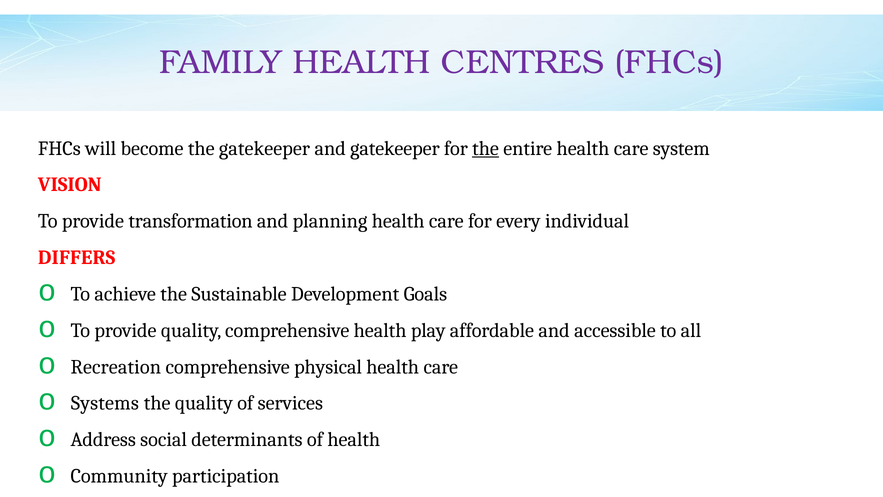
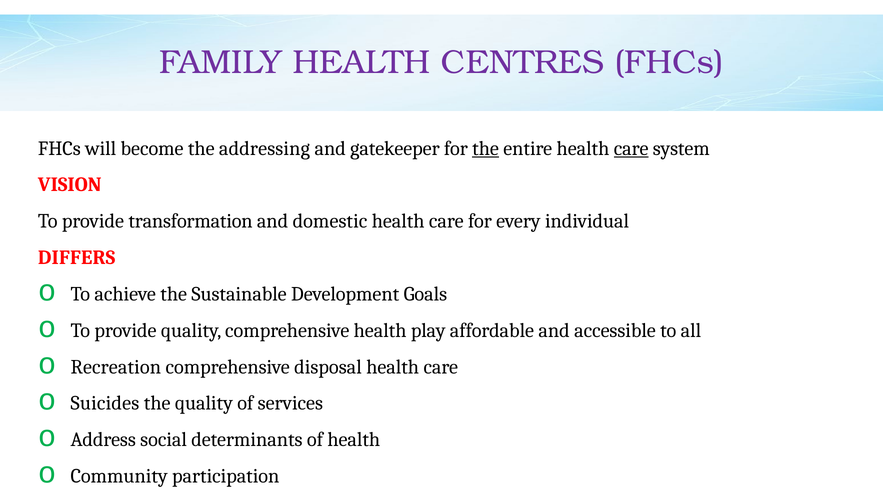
the gatekeeper: gatekeeper -> addressing
care at (631, 148) underline: none -> present
planning: planning -> domestic
physical: physical -> disposal
Systems: Systems -> Suicides
